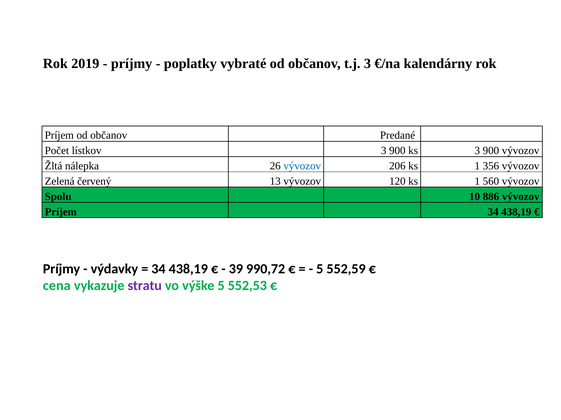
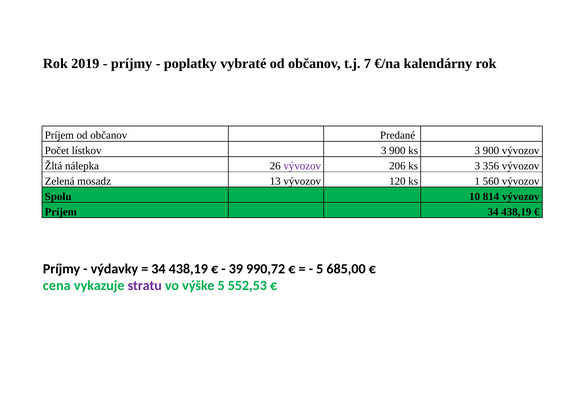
t.j 3: 3 -> 7
vývozov at (302, 166) colour: blue -> purple
206 ks 1: 1 -> 3
červený: červený -> mosadz
886: 886 -> 814
552,59: 552,59 -> 685,00
